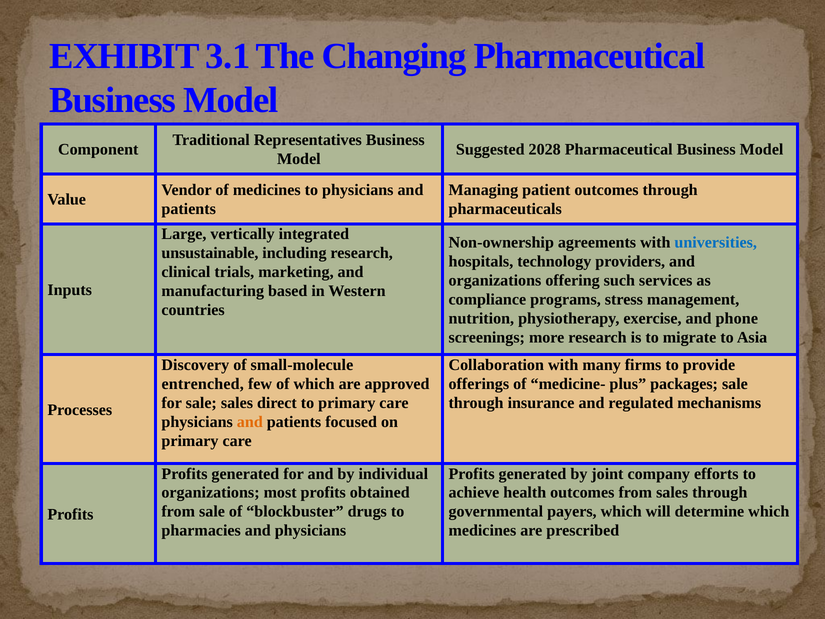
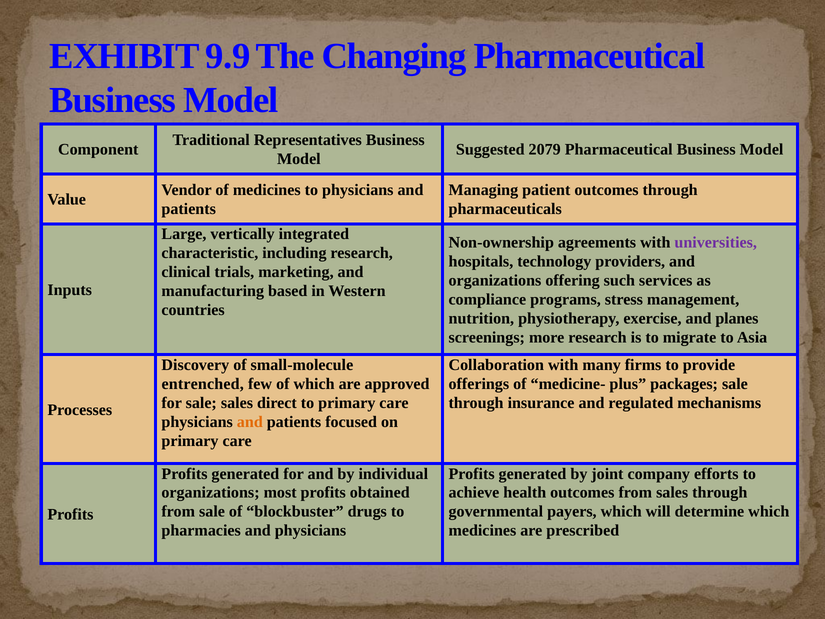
3.1: 3.1 -> 9.9
2028: 2028 -> 2079
universities colour: blue -> purple
unsustainable: unsustainable -> characteristic
phone: phone -> planes
